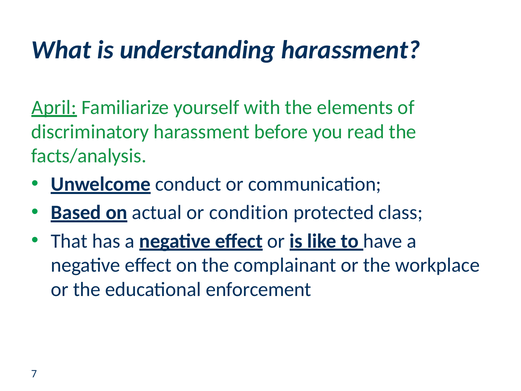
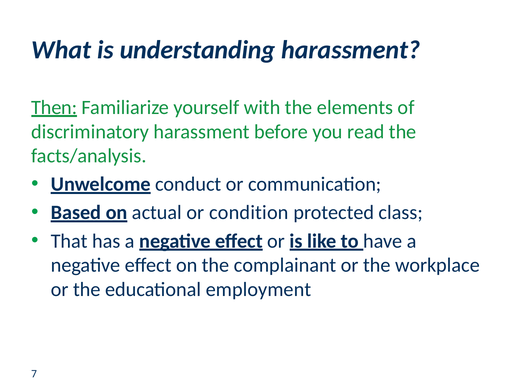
April: April -> Then
enforcement: enforcement -> employment
